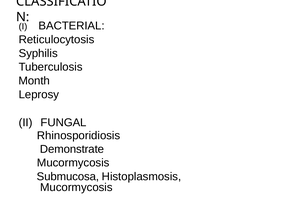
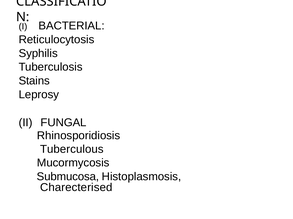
Month: Month -> Stains
Demonstrate: Demonstrate -> Tuberculous
Mucormycosis at (76, 188): Mucormycosis -> Charecterised
